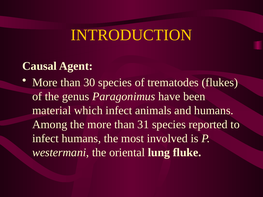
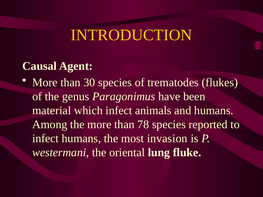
31: 31 -> 78
involved: involved -> invasion
